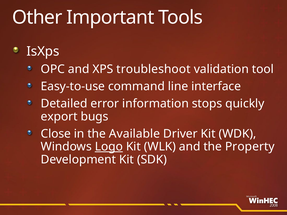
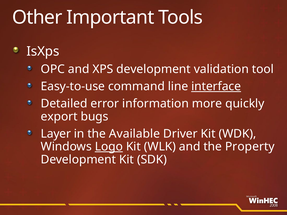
XPS troubleshoot: troubleshoot -> development
interface underline: none -> present
stops: stops -> more
Close: Close -> Layer
